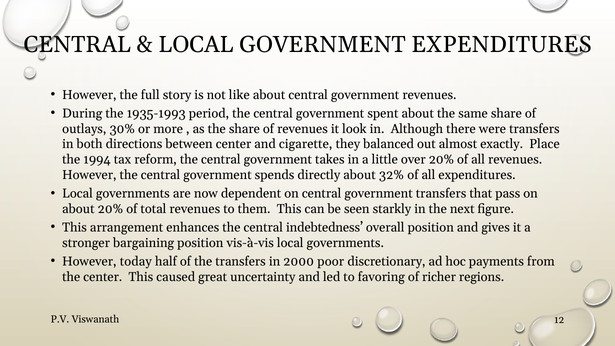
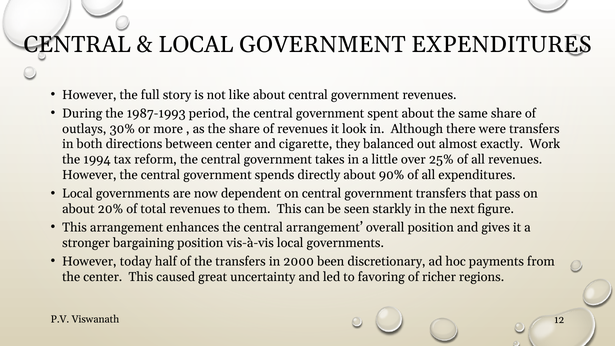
1935-1993: 1935-1993 -> 1987-1993
Place: Place -> Work
over 20%: 20% -> 25%
32%: 32% -> 90%
central indebtedness: indebtedness -> arrangement
poor: poor -> been
